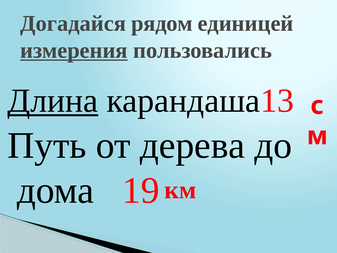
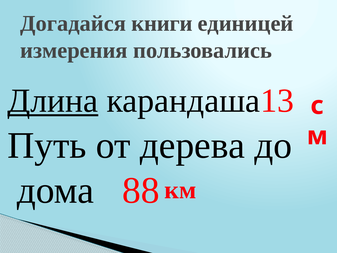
рядом: рядом -> книги
измерения underline: present -> none
19: 19 -> 88
